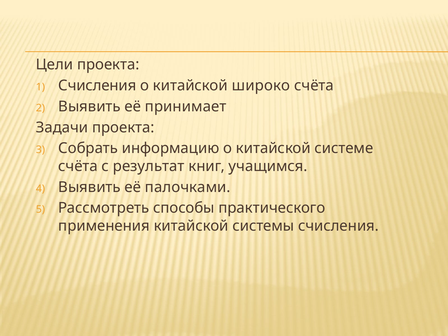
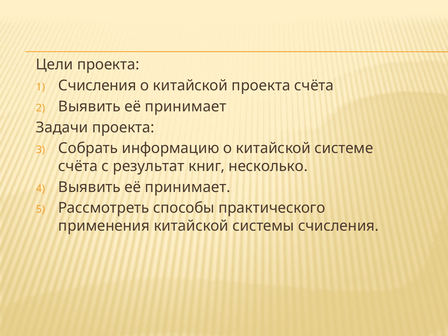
китайской широко: широко -> проекта
учащимся: учащимся -> несколько
палочками at (188, 187): палочками -> принимает
